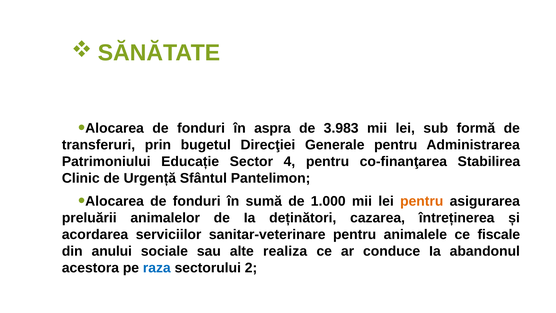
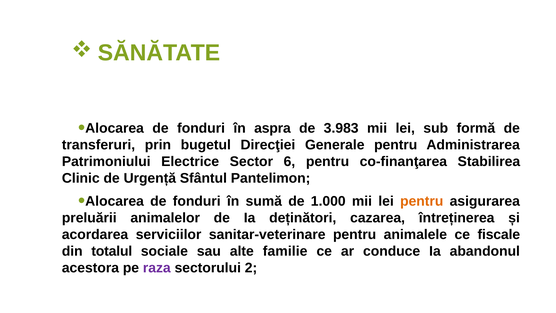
Educație: Educație -> Electrice
4: 4 -> 6
anului: anului -> totalul
realiza: realiza -> familie
raza colour: blue -> purple
